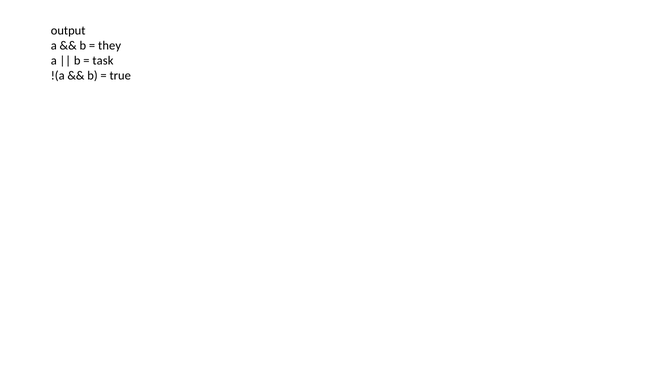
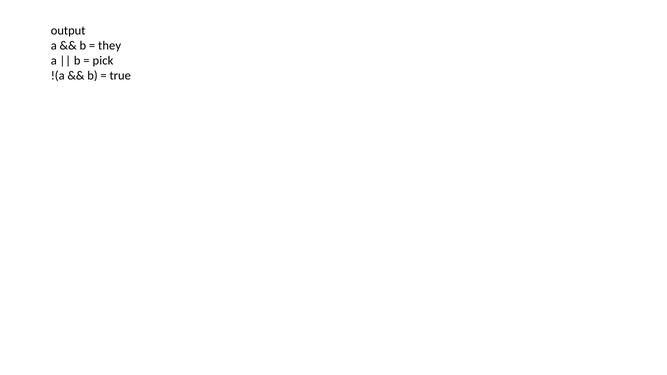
task: task -> pick
